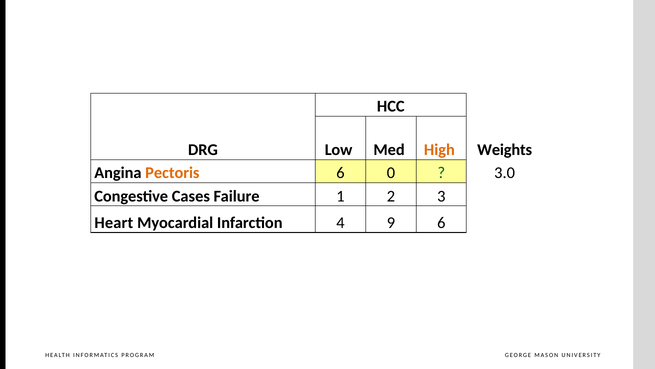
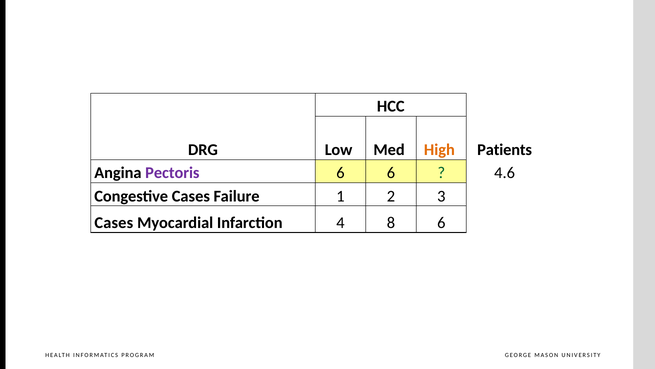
Weights: Weights -> Patients
Pectoris colour: orange -> purple
6 0: 0 -> 6
3.0: 3.0 -> 4.6
Heart at (114, 222): Heart -> Cases
9: 9 -> 8
